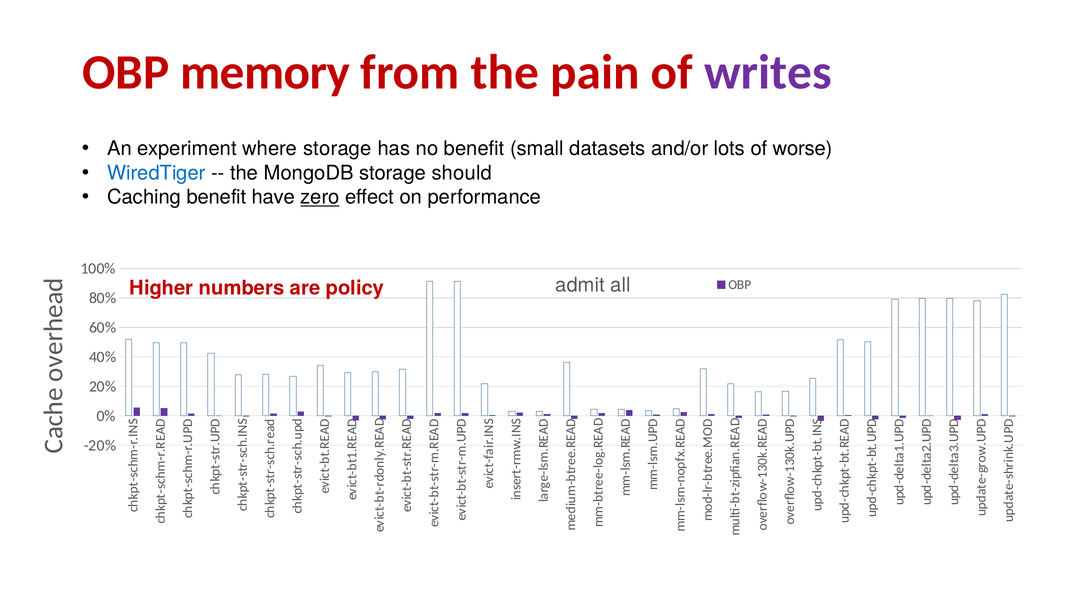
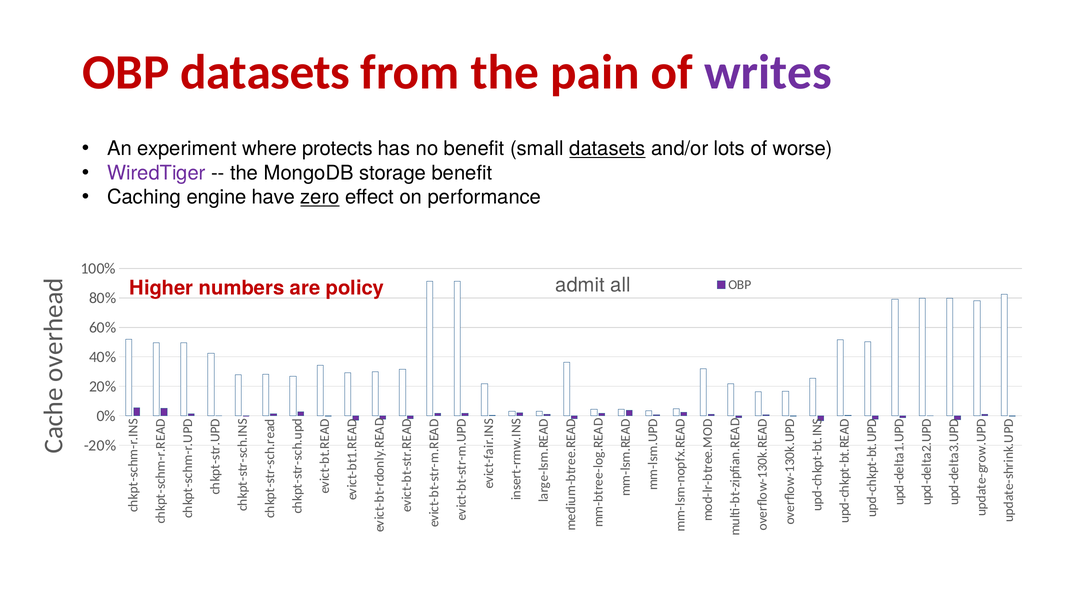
OBP memory: memory -> datasets
where storage: storage -> protects
datasets at (608, 149) underline: none -> present
WiredTiger colour: blue -> purple
storage should: should -> benefit
Caching benefit: benefit -> engine
